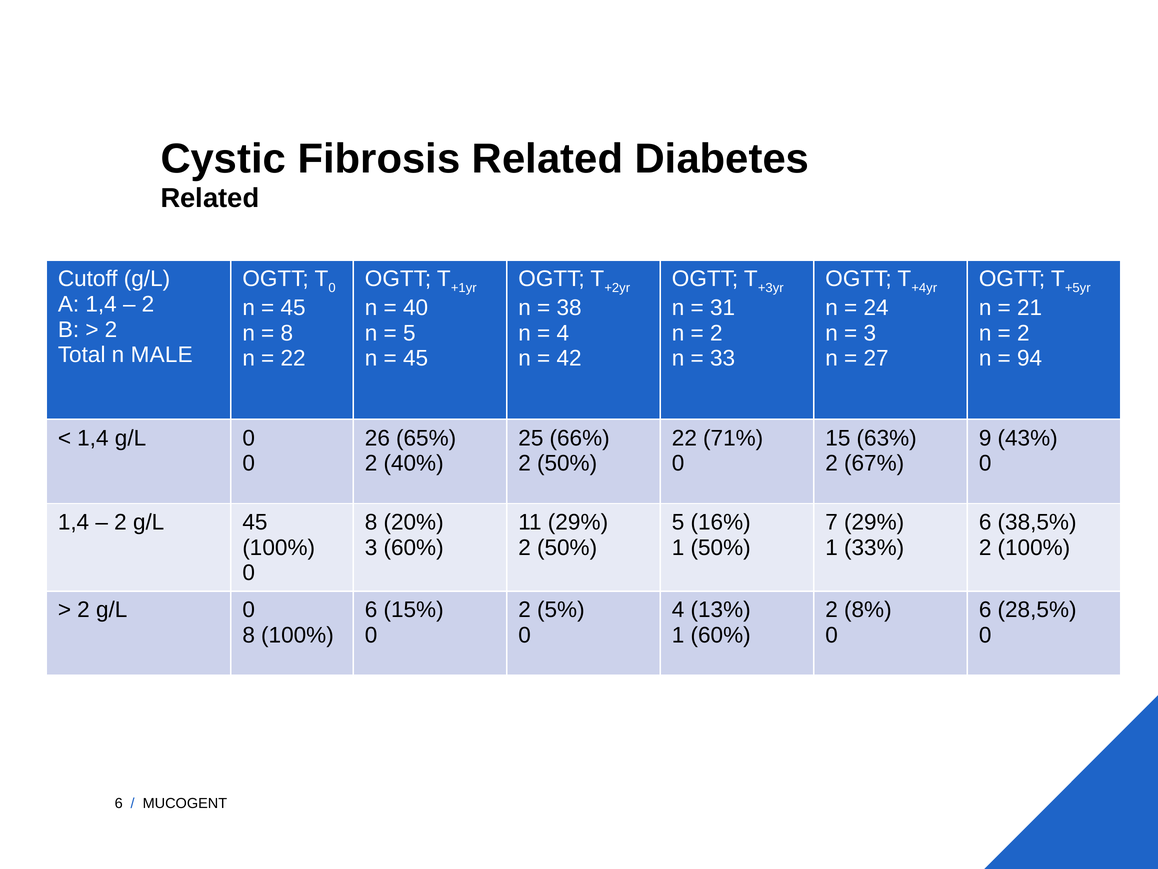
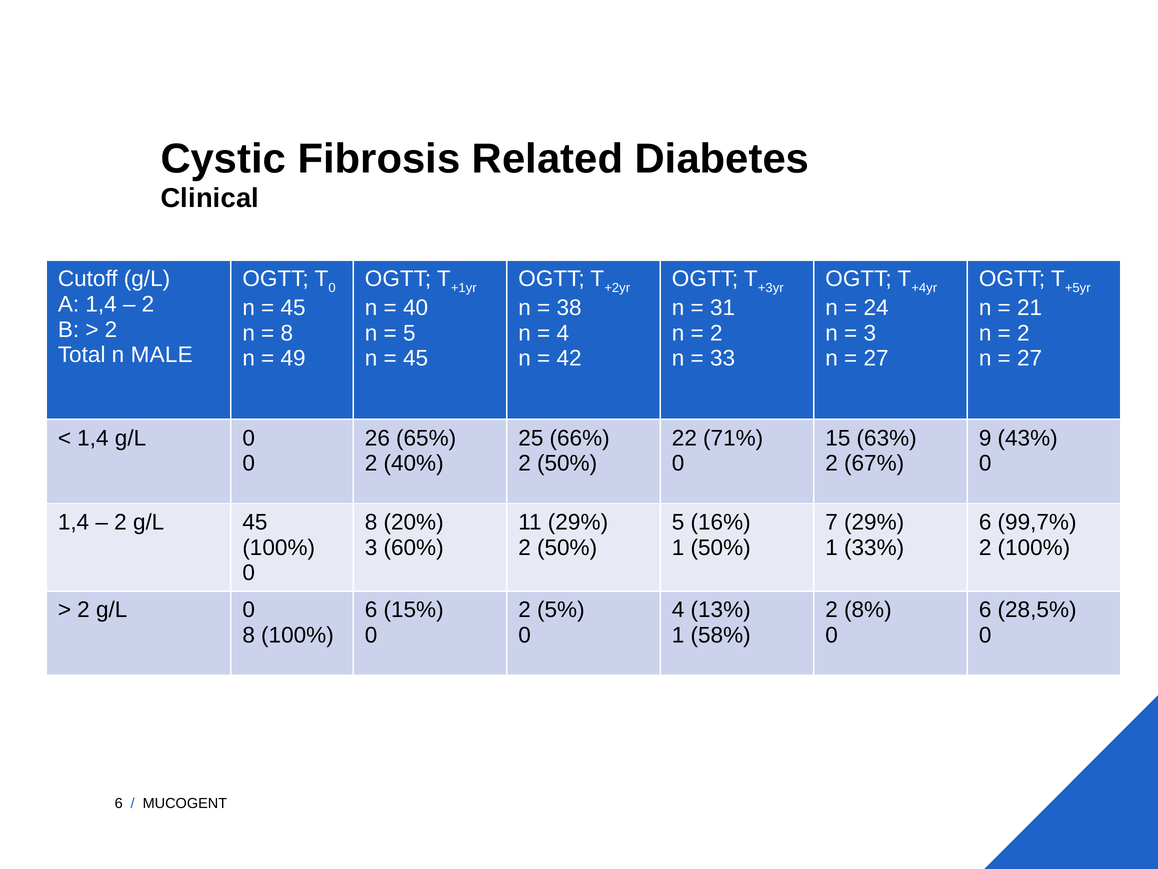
Related at (210, 198): Related -> Clinical
22 at (293, 358): 22 -> 49
94 at (1030, 358): 94 -> 27
38,5%: 38,5% -> 99,7%
1 60%: 60% -> 58%
